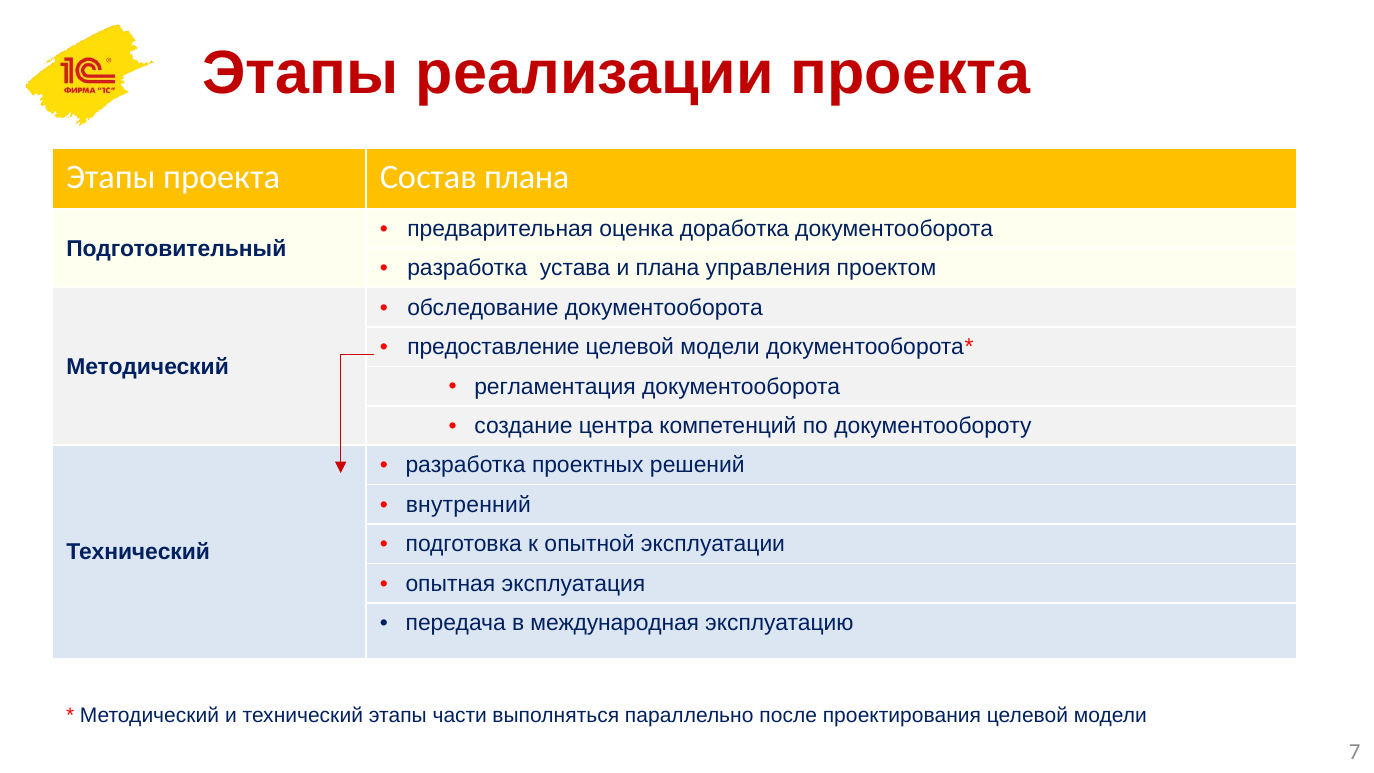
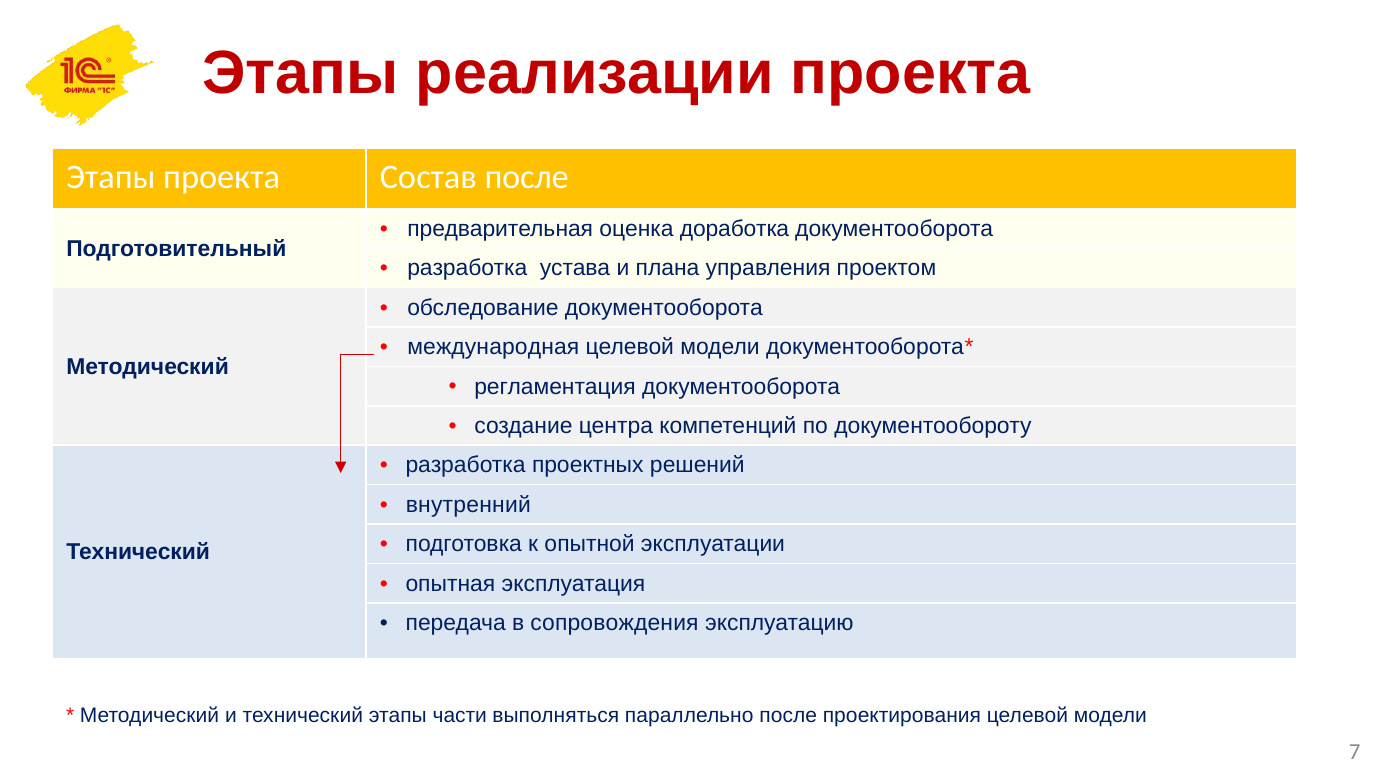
Состав плана: плана -> после
предоставление: предоставление -> международная
международная: международная -> сопровождения
